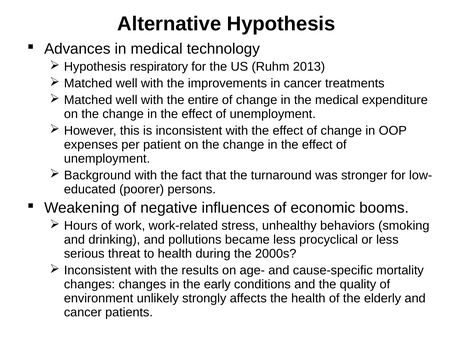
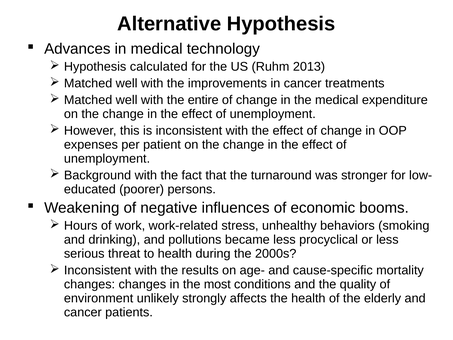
respiratory: respiratory -> calculated
early: early -> most
